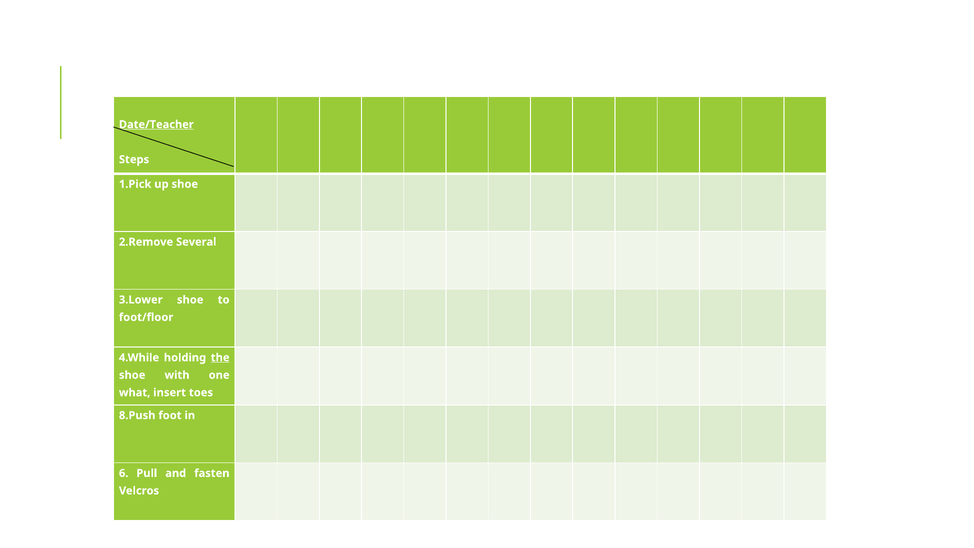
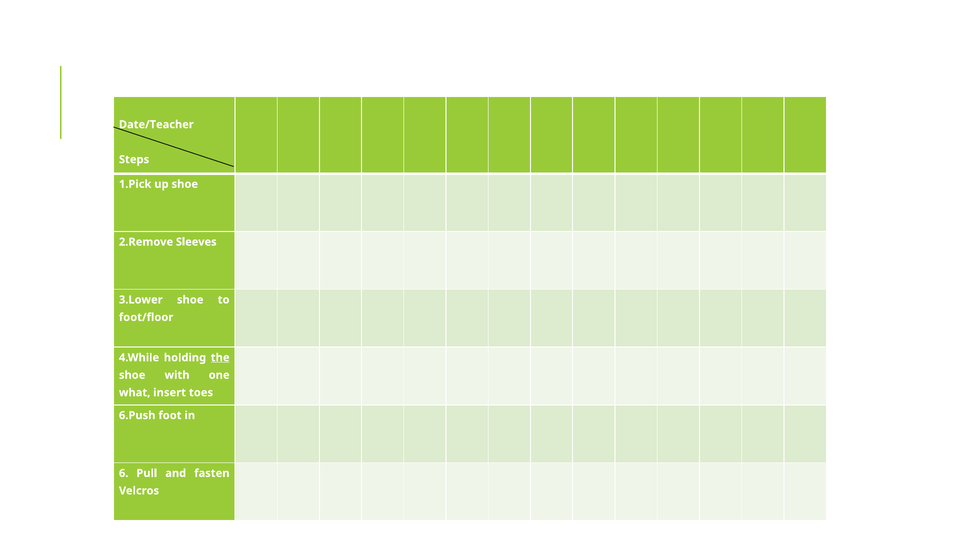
Date/Teacher underline: present -> none
Several: Several -> Sleeves
8.Push: 8.Push -> 6.Push
